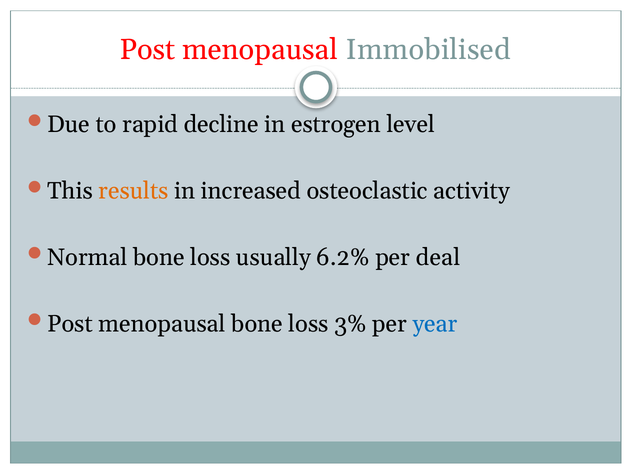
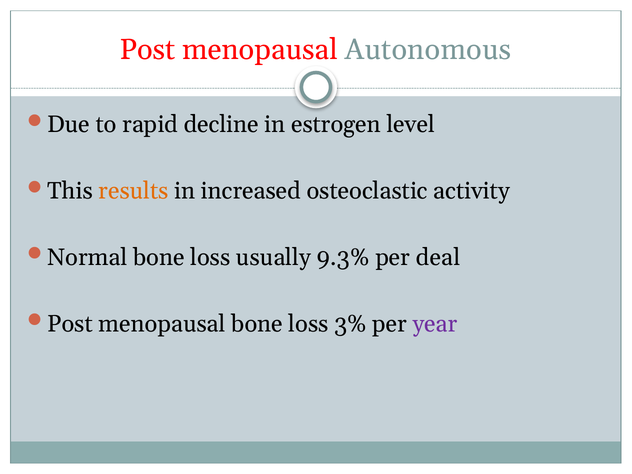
Immobilised: Immobilised -> Autonomous
6.2%: 6.2% -> 9.3%
year colour: blue -> purple
